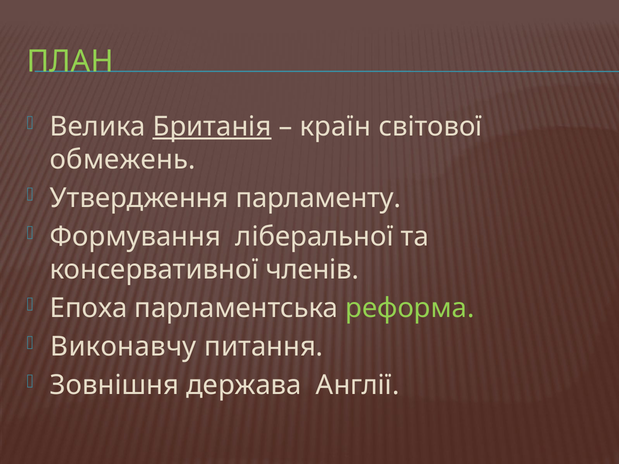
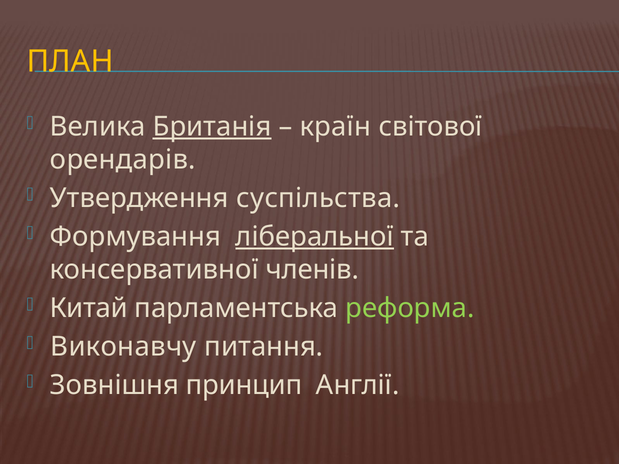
ПЛАН colour: light green -> yellow
обмежень: обмежень -> орендарів
парламенту: парламенту -> суспільства
ліберальної underline: none -> present
Епоха: Епоха -> Китай
держава: держава -> принцип
